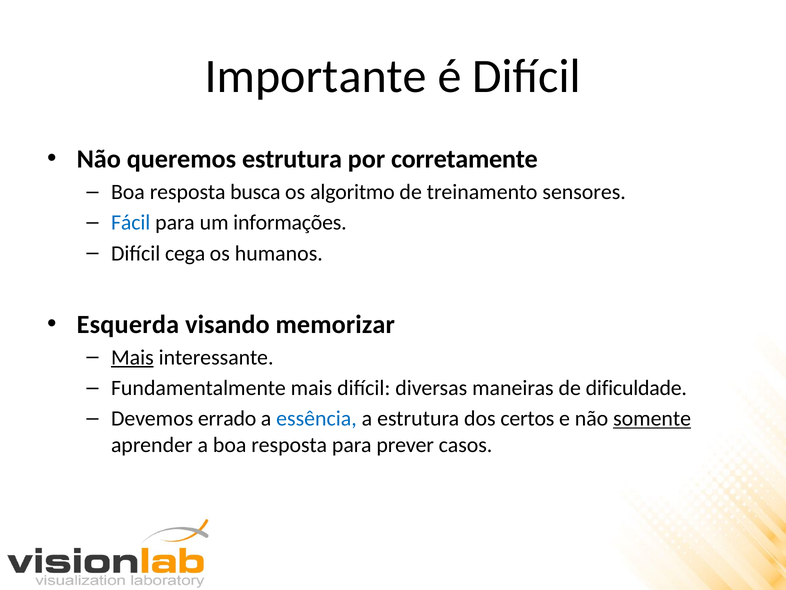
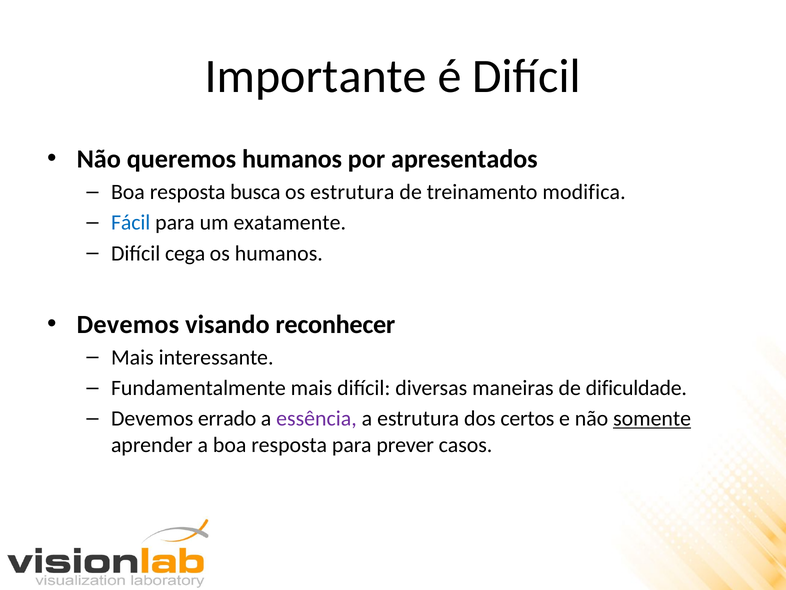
queremos estrutura: estrutura -> humanos
corretamente: corretamente -> apresentados
os algoritmo: algoritmo -> estrutura
sensores: sensores -> modifica
informações: informações -> exatamente
Esquerda at (128, 324): Esquerda -> Devemos
memorizar: memorizar -> reconhecer
Mais at (132, 357) underline: present -> none
essência colour: blue -> purple
